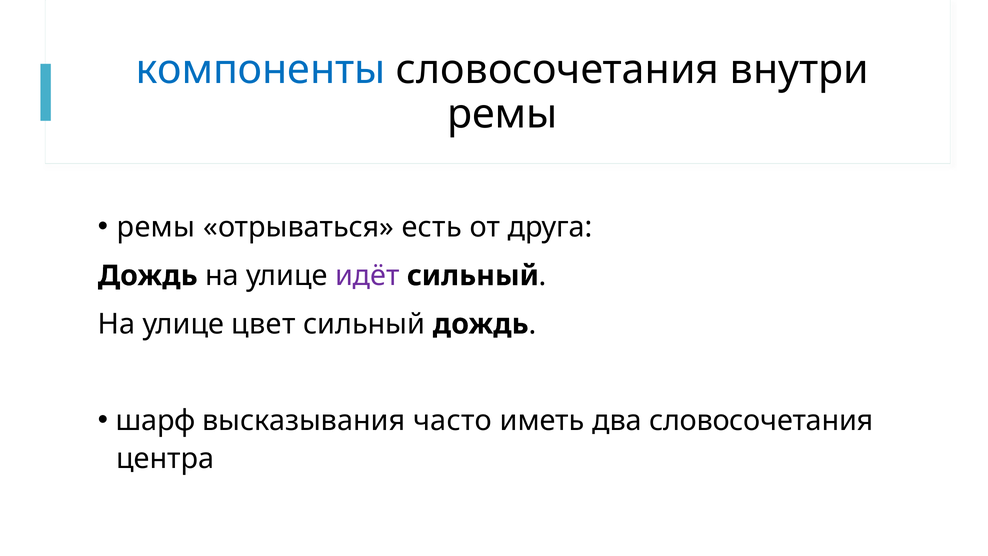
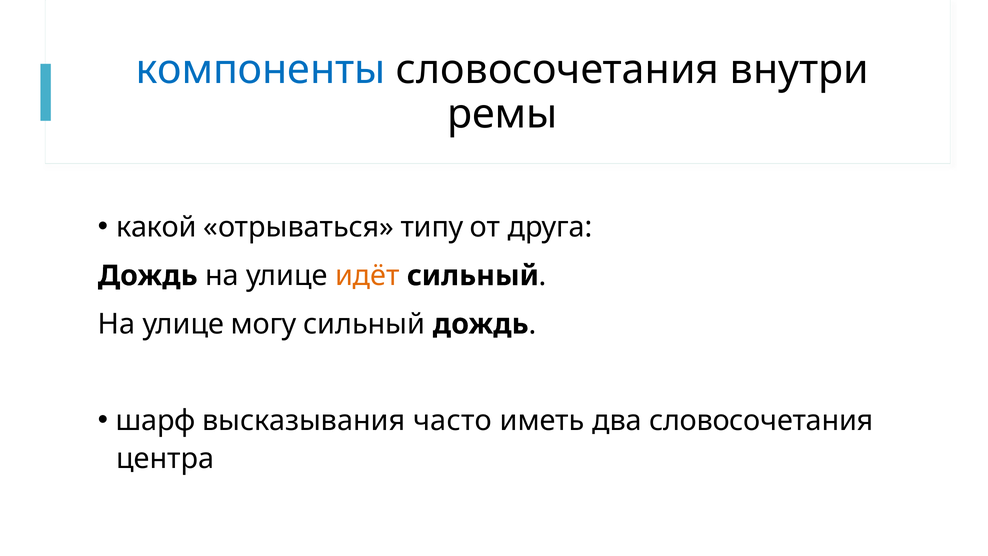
ремы at (156, 227): ремы -> какой
есть: есть -> типу
идёт colour: purple -> orange
цвет: цвет -> могу
